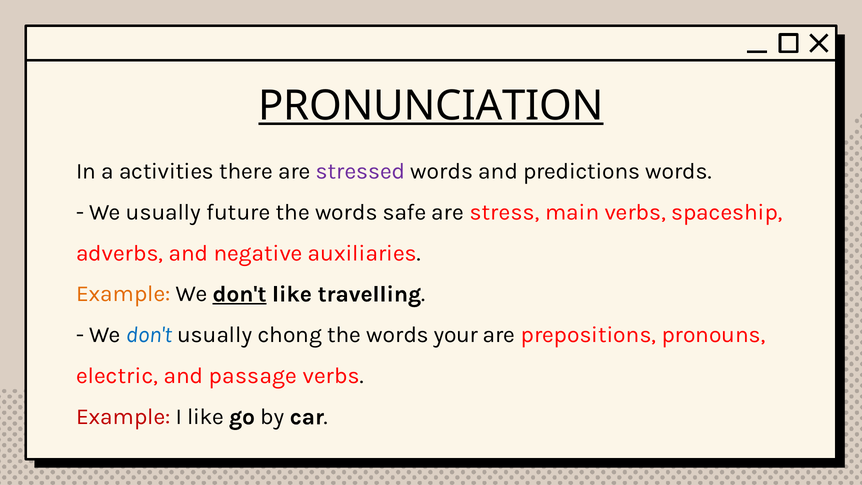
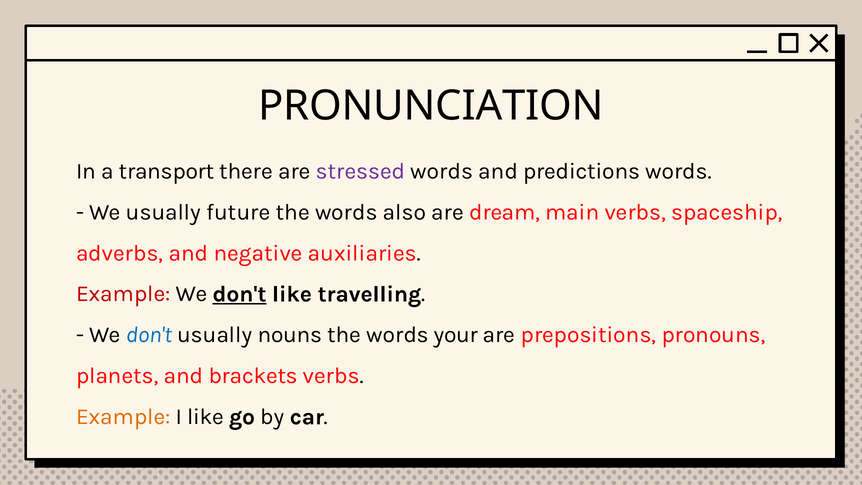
PRONUNCIATION underline: present -> none
activities: activities -> transport
safe: safe -> also
stress: stress -> dream
Example at (123, 294) colour: orange -> red
chong: chong -> nouns
electric: electric -> planets
passage: passage -> brackets
Example at (123, 417) colour: red -> orange
